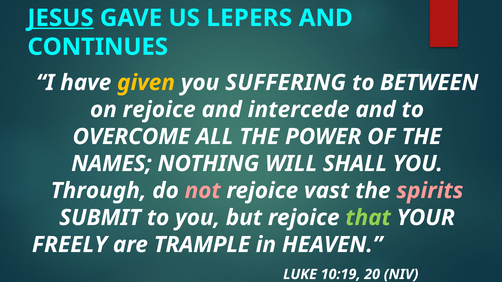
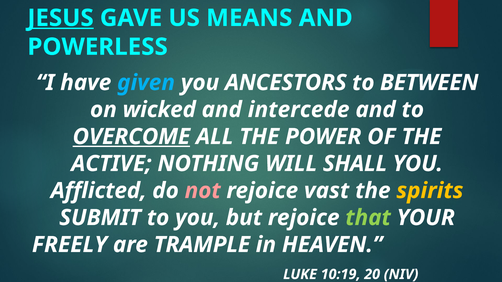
LEPERS: LEPERS -> MEANS
CONTINUES: CONTINUES -> POWERLESS
given colour: yellow -> light blue
SUFFERING: SUFFERING -> ANCESTORS
on rejoice: rejoice -> wicked
OVERCOME underline: none -> present
NAMES: NAMES -> ACTIVE
Through: Through -> Afflicted
spirits colour: pink -> yellow
